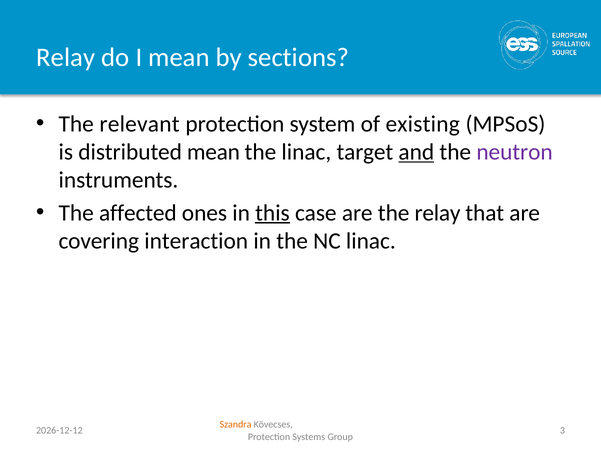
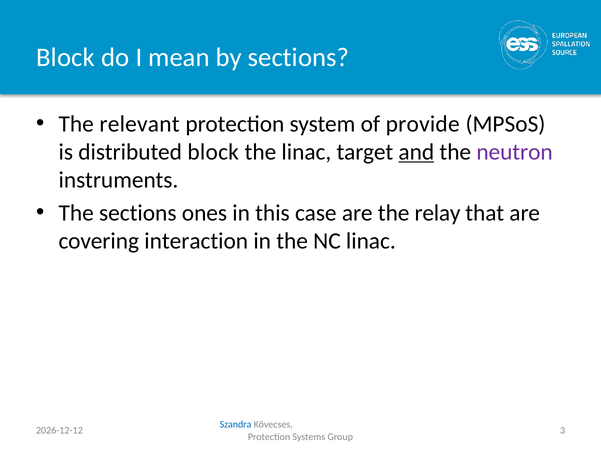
Relay at (66, 57): Relay -> Block
existing: existing -> provide
distributed mean: mean -> block
The affected: affected -> sections
this underline: present -> none
Szandra colour: orange -> blue
